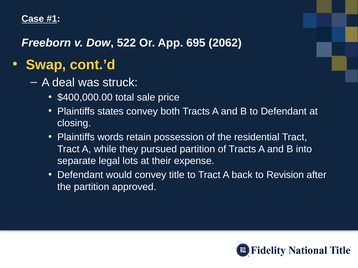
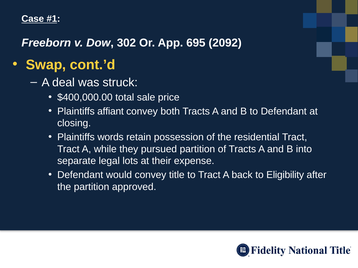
522: 522 -> 302
2062: 2062 -> 2092
states: states -> affiant
Revision: Revision -> Eligibility
